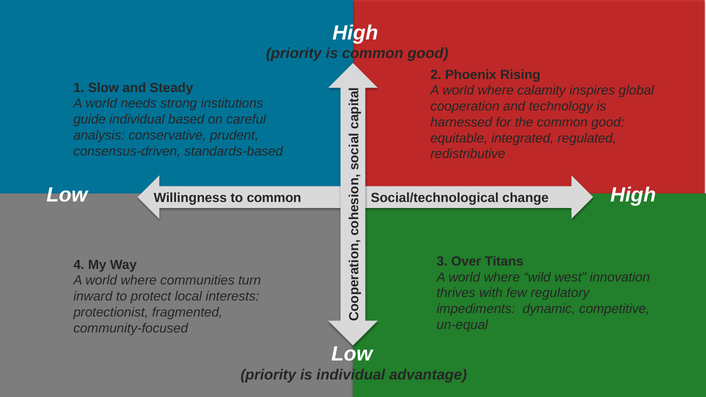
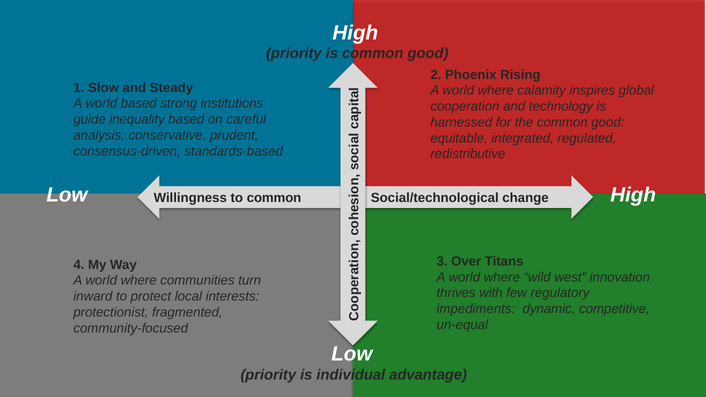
world needs: needs -> based
guide individual: individual -> inequality
